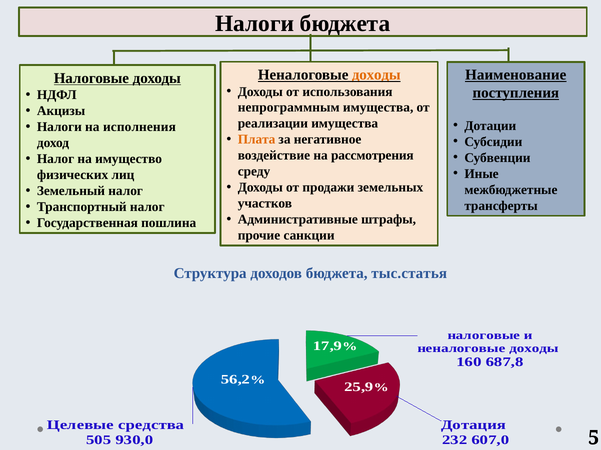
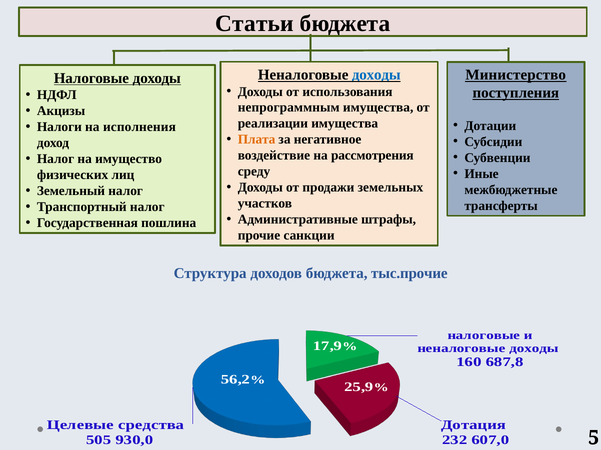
Налоги at (255, 23): Налоги -> Статьи
доходы at (376, 75) colour: orange -> blue
Наименование: Наименование -> Министерство
тыс.статья: тыс.статья -> тыс.прочие
